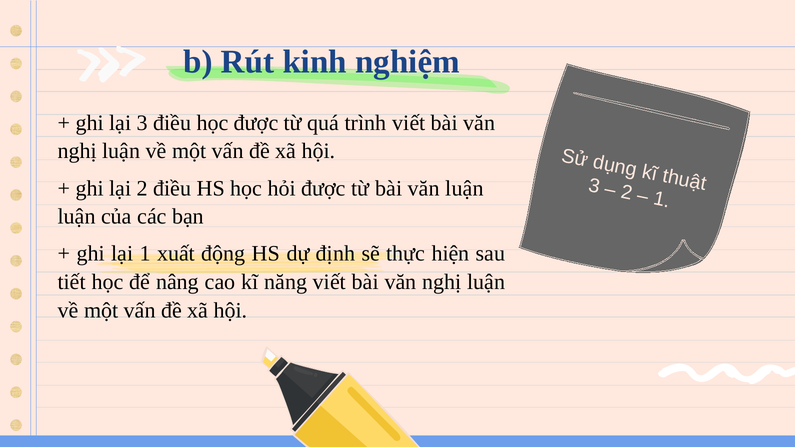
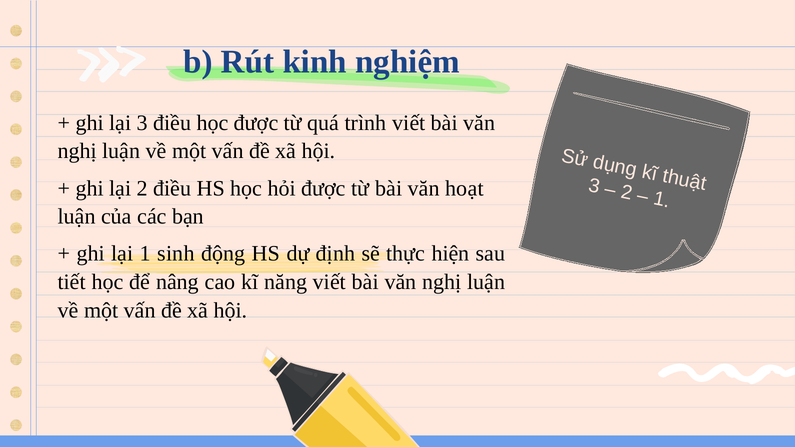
văn luận: luận -> hoạt
xuất: xuất -> sinh
